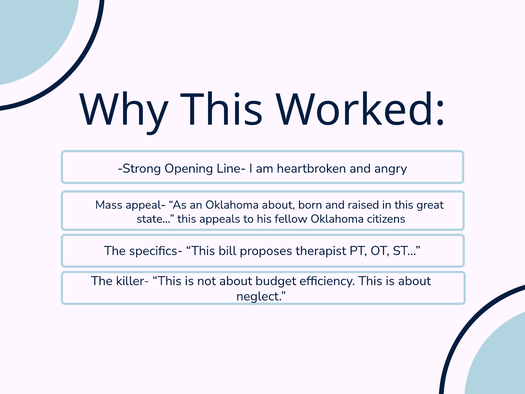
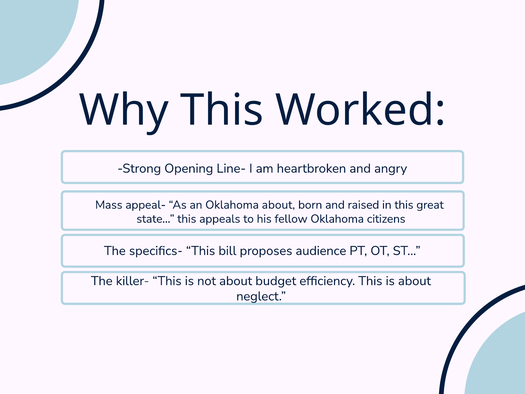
therapist: therapist -> audience
